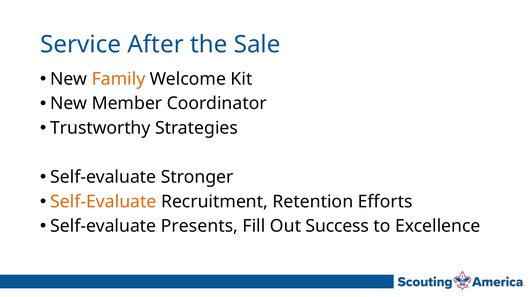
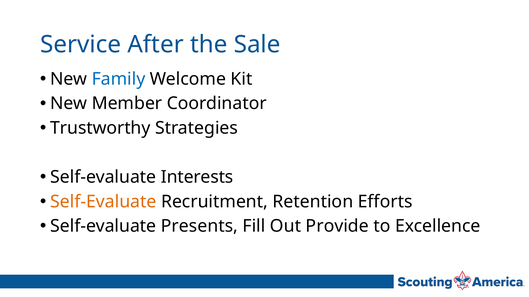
Family colour: orange -> blue
Stronger: Stronger -> Interests
Success: Success -> Provide
